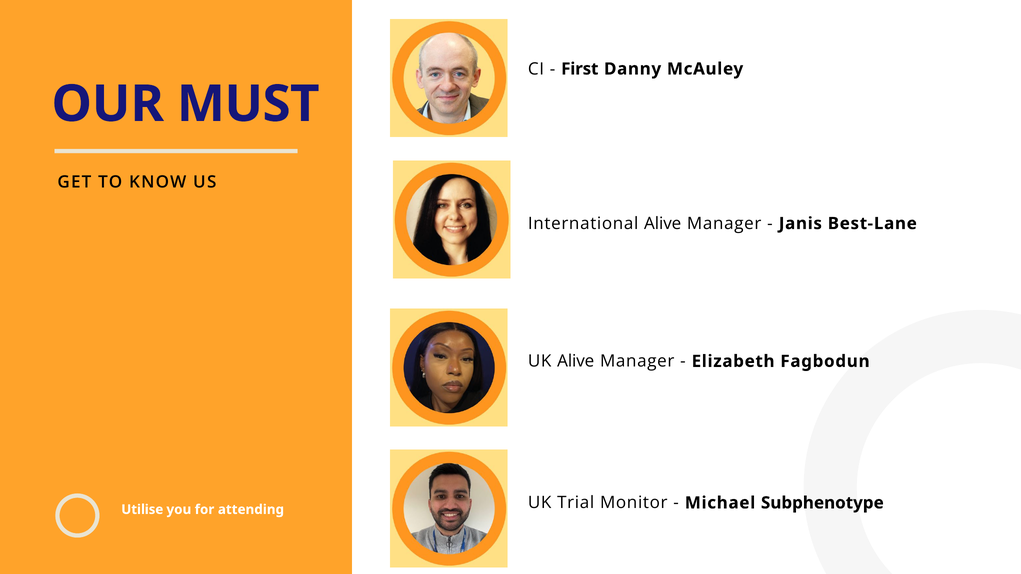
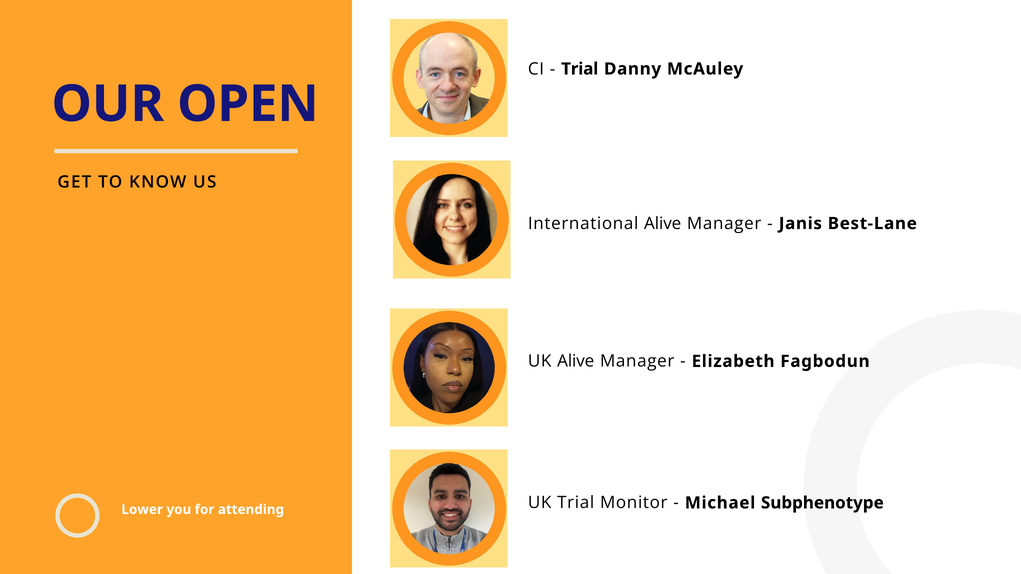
First at (580, 69): First -> Trial
MUST: MUST -> OPEN
Utilise: Utilise -> Lower
